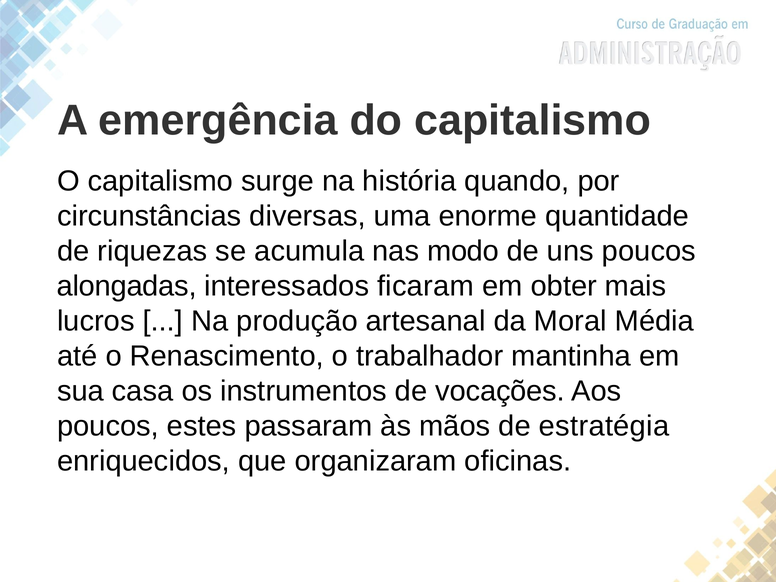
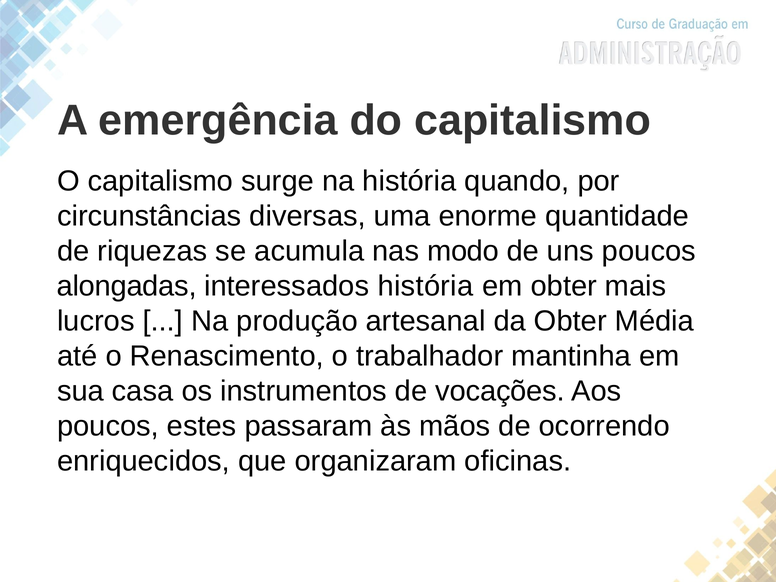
interessados ficaram: ficaram -> história
da Moral: Moral -> Obter
estratégia: estratégia -> ocorrendo
